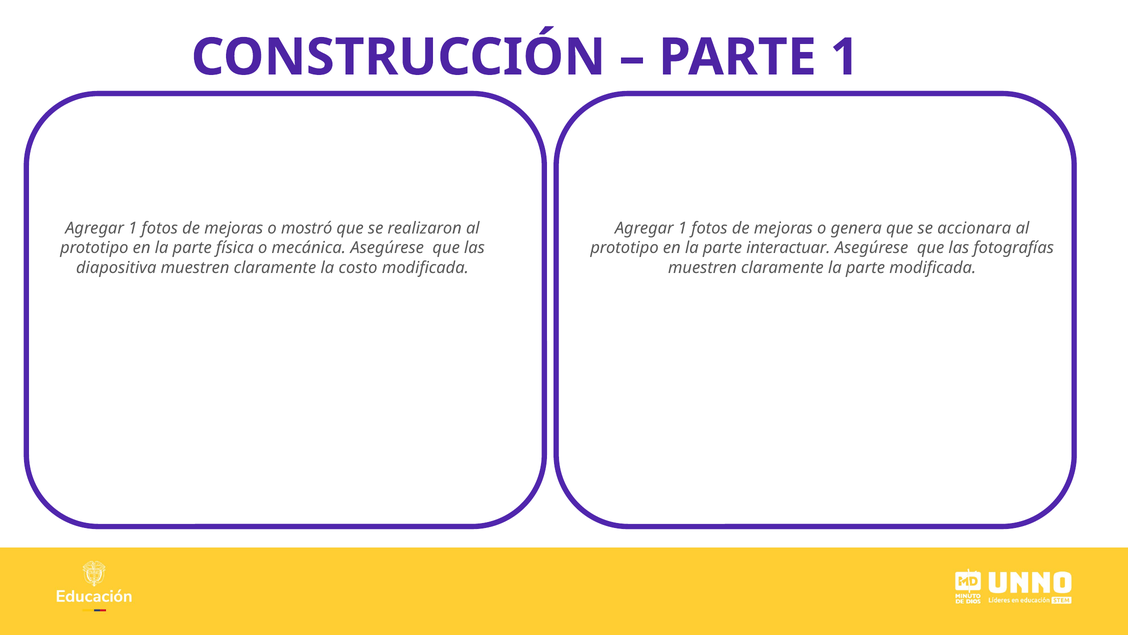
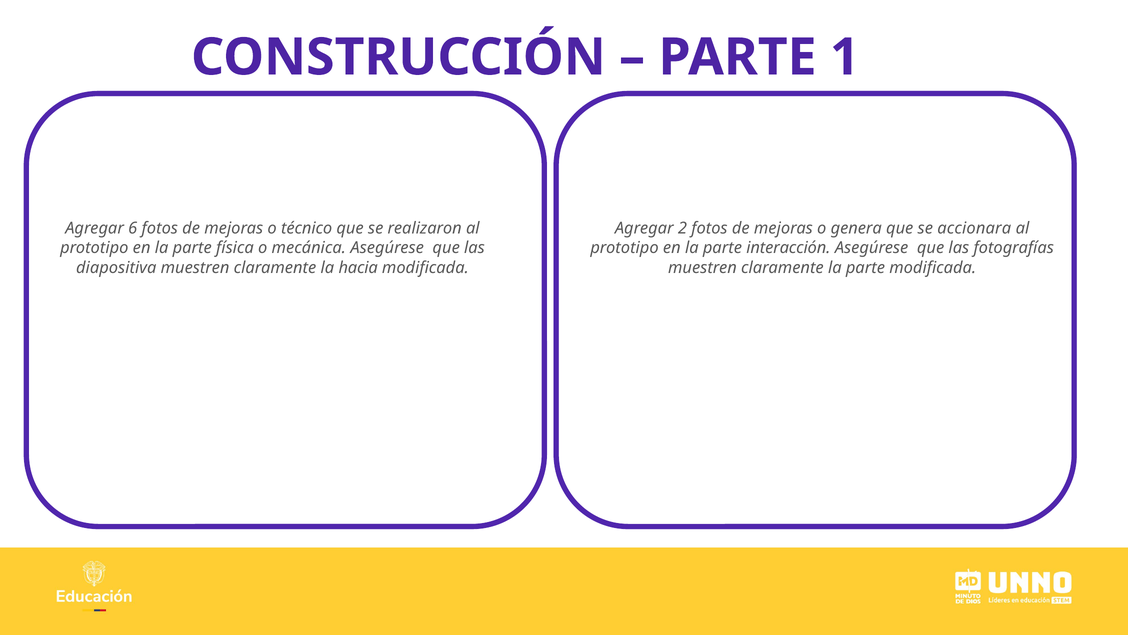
1 at (133, 228): 1 -> 6
mostró: mostró -> técnico
1 at (682, 228): 1 -> 2
interactuar: interactuar -> interacción
costo: costo -> hacia
